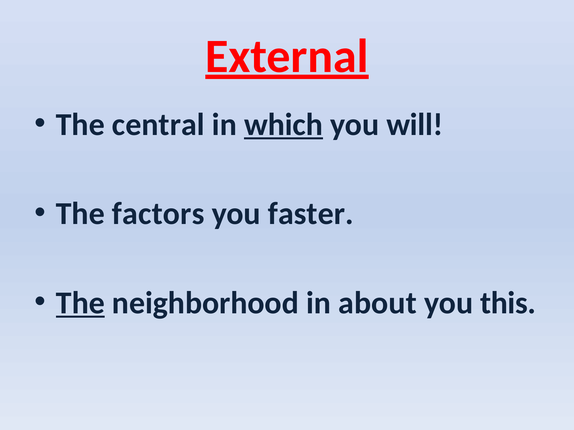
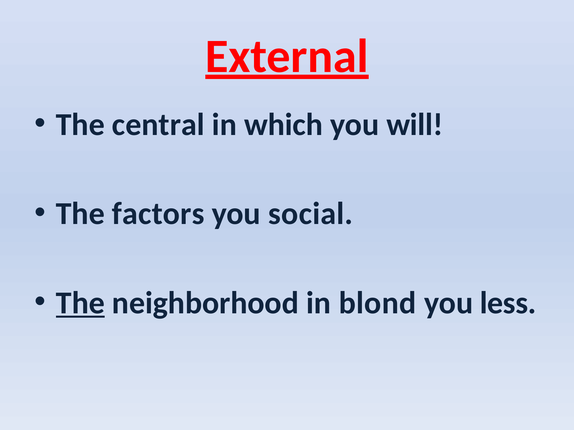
which underline: present -> none
faster: faster -> social
about: about -> blond
this: this -> less
